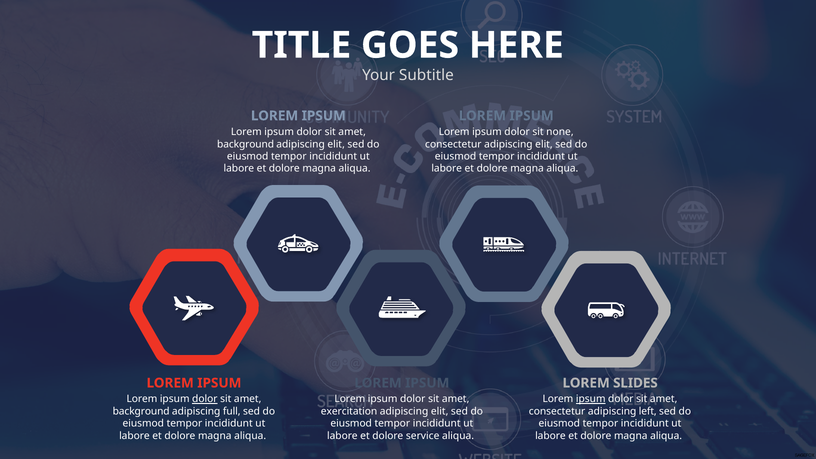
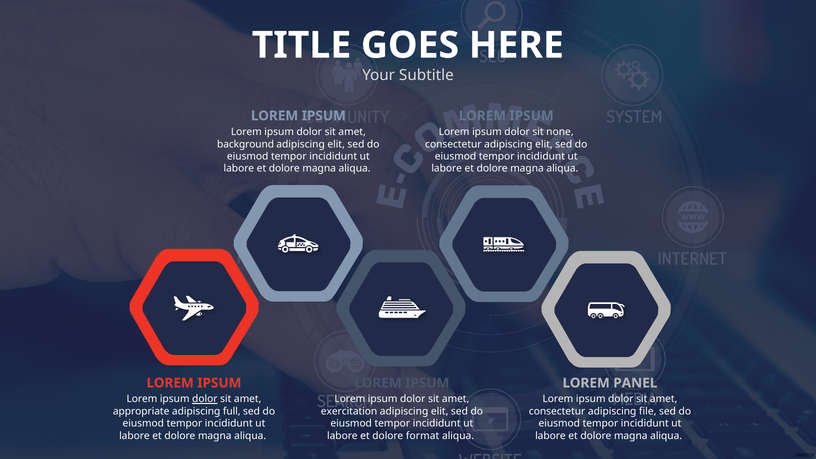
SLIDES: SLIDES -> PANEL
ipsum at (591, 399) underline: present -> none
background at (141, 411): background -> appropriate
left: left -> file
service: service -> format
